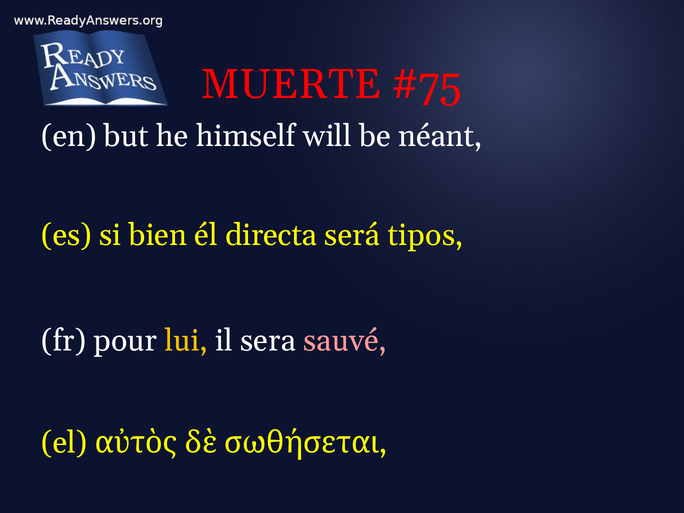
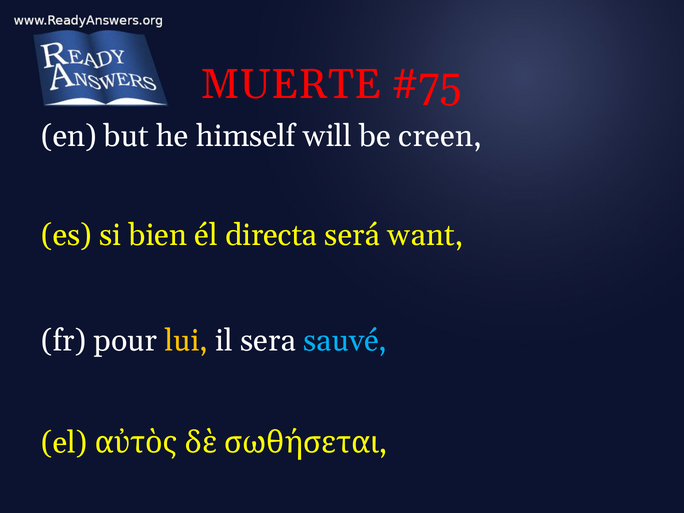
néant: néant -> creen
tipos: tipos -> want
sauvé colour: pink -> light blue
